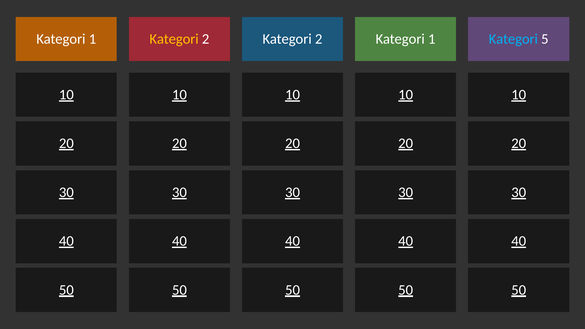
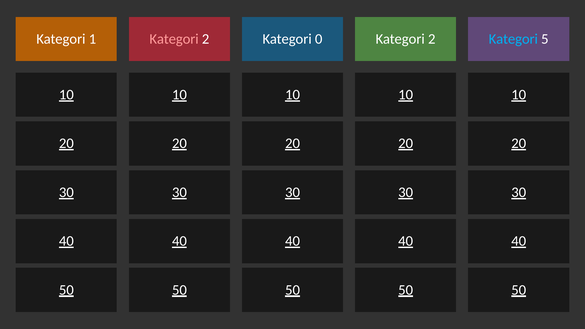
Kategori at (174, 39) colour: yellow -> pink
2 at (319, 39): 2 -> 0
1 at (432, 39): 1 -> 2
